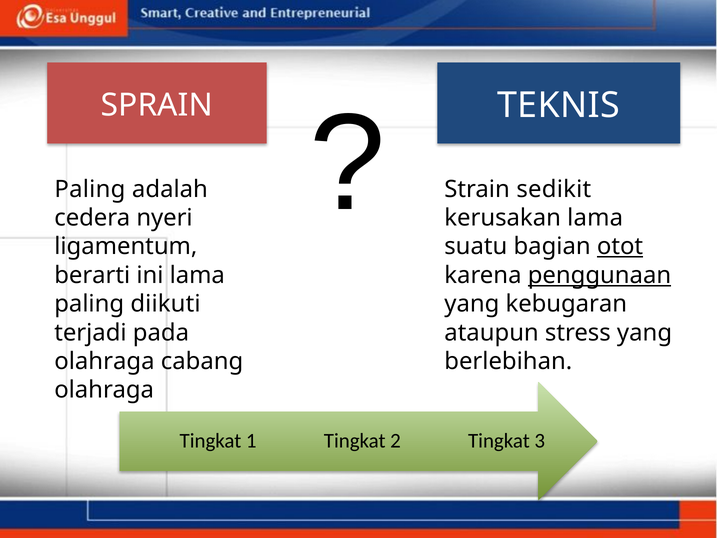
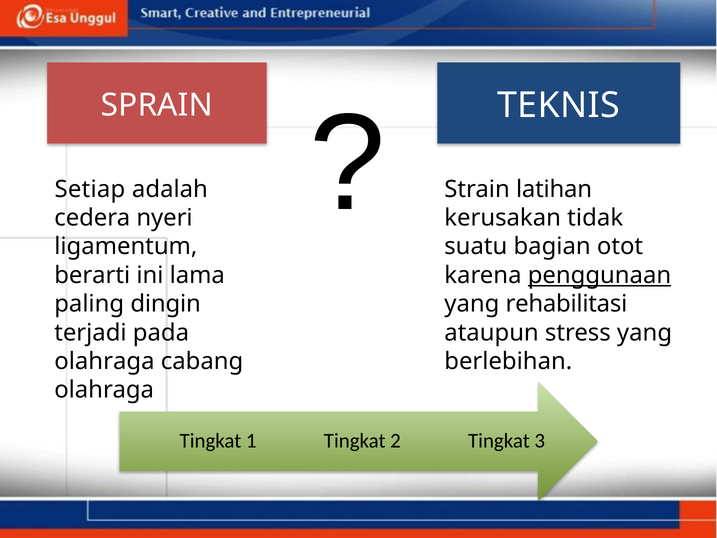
Paling at (90, 189): Paling -> Setiap
sedikit: sedikit -> latihan
kerusakan lama: lama -> tidak
otot underline: present -> none
diikuti: diikuti -> dingin
kebugaran: kebugaran -> rehabilitasi
